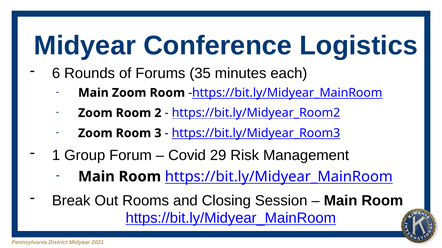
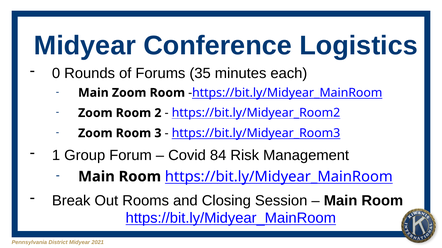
6: 6 -> 0
29: 29 -> 84
